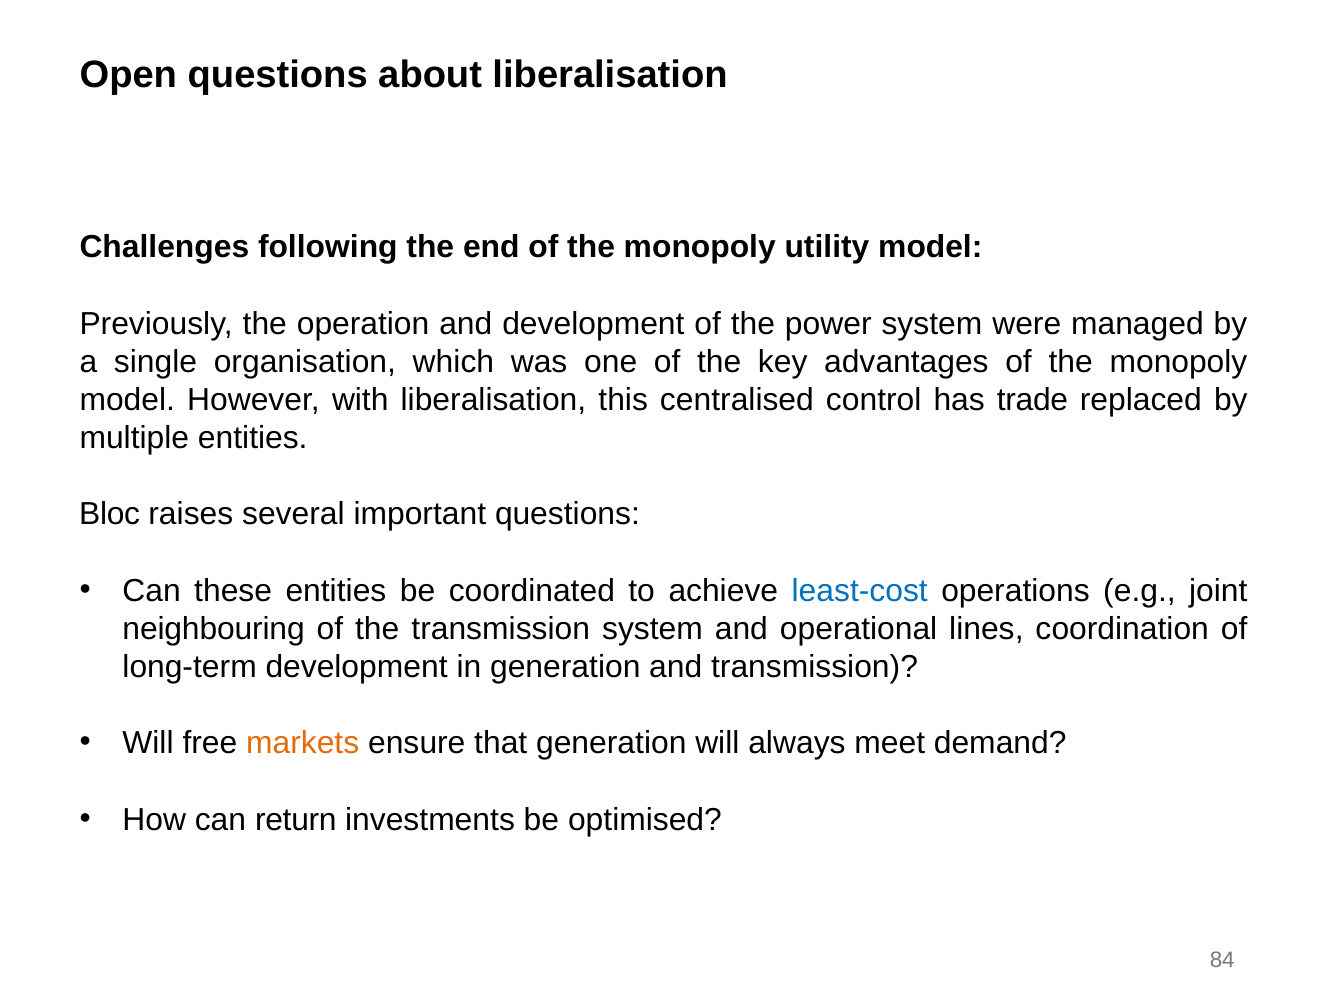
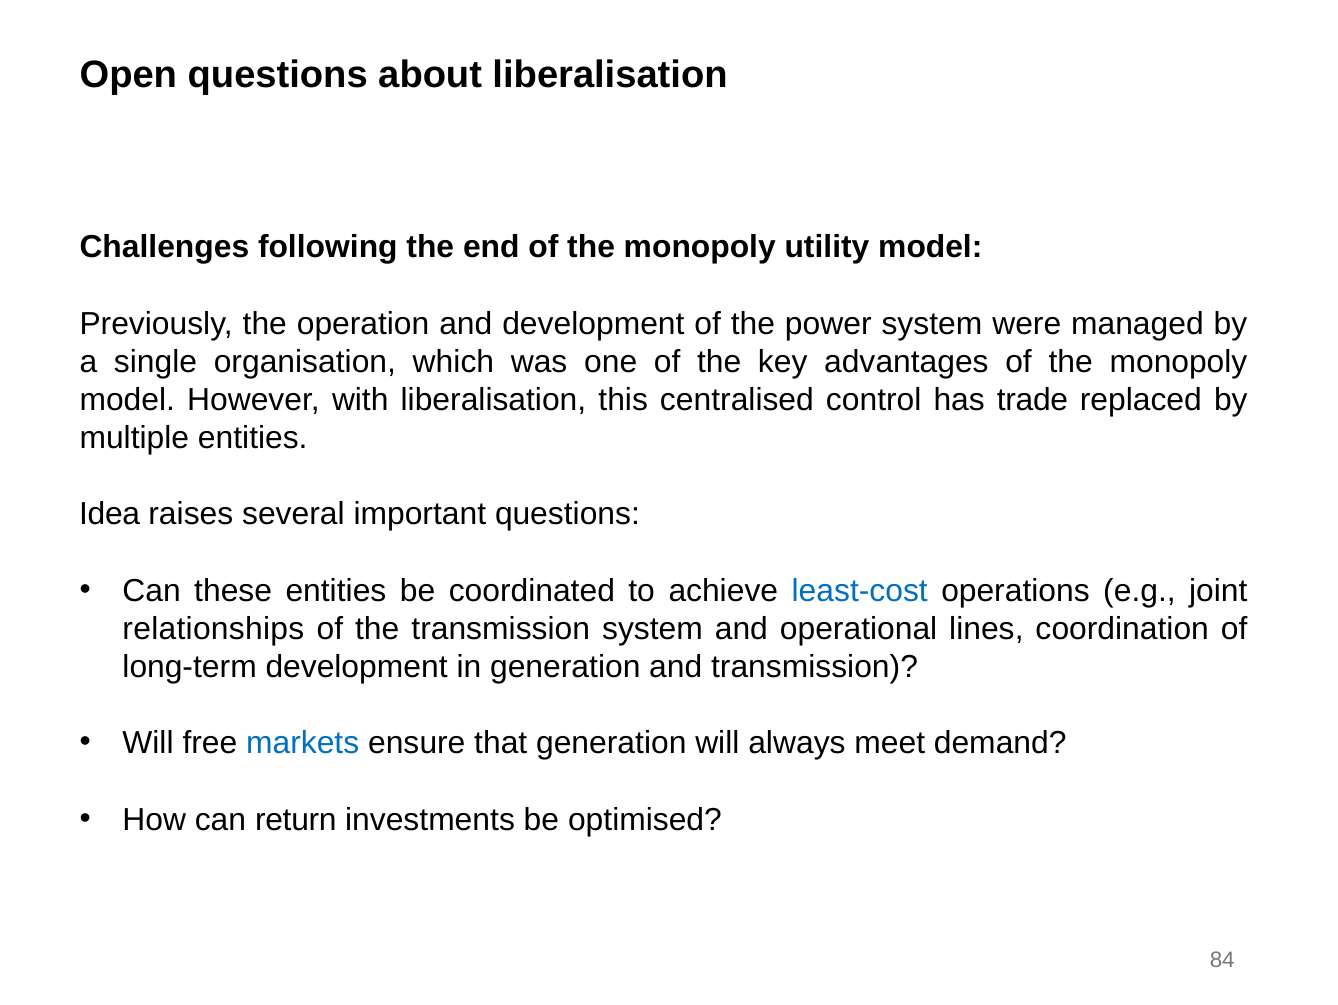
Bloc: Bloc -> Idea
neighbouring: neighbouring -> relationships
markets colour: orange -> blue
